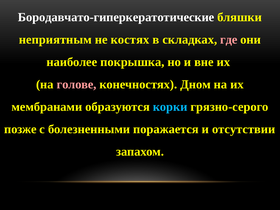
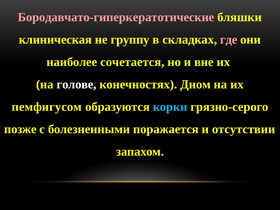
Бородавчато-гиперкератотические colour: white -> pink
неприятным: неприятным -> клиническая
костях: костях -> группу
покрышка: покрышка -> сочетается
голове colour: pink -> white
мембранами: мембранами -> пемфигусом
